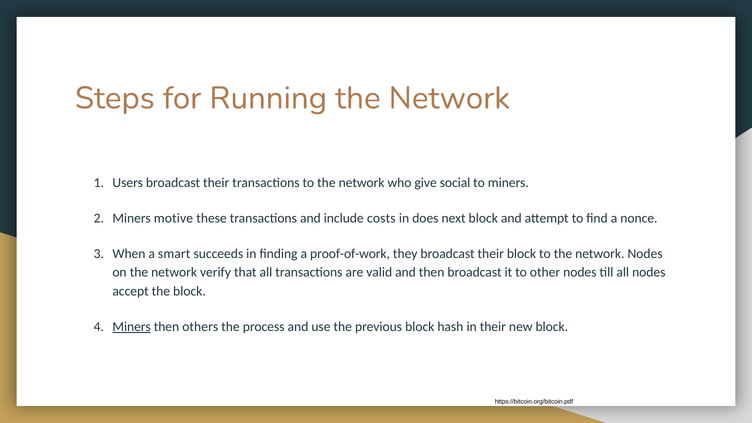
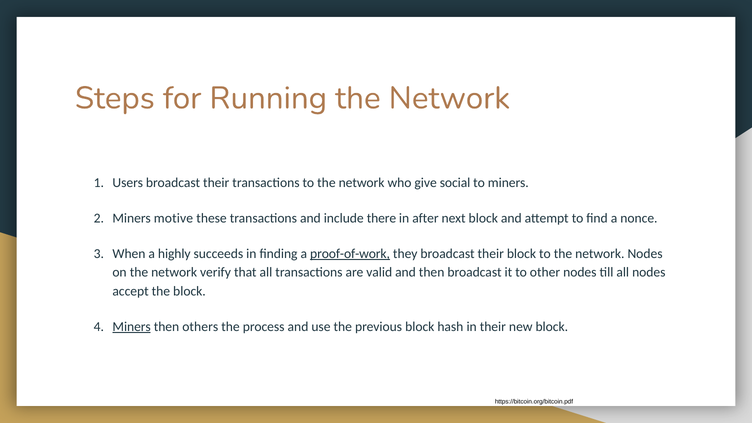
costs: costs -> there
does: does -> after
smart: smart -> highly
proof-of-work underline: none -> present
